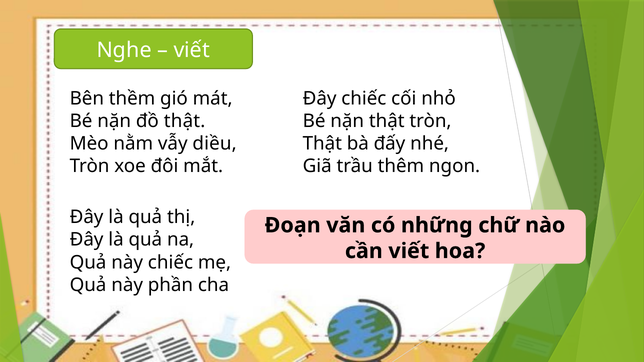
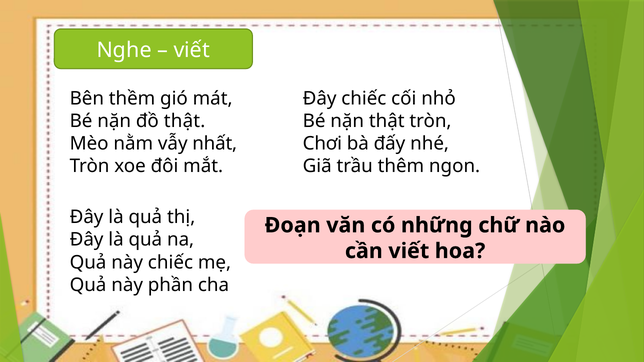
diều: diều -> nhất
Thật at (322, 144): Thật -> Chơi
